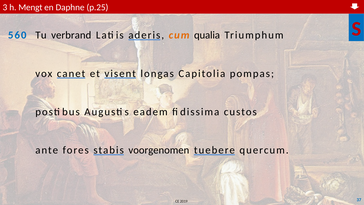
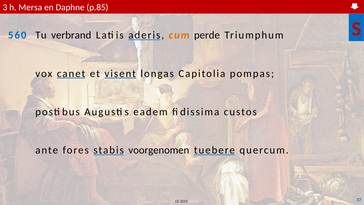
Mengt: Mengt -> Mersa
p.25: p.25 -> p.85
qualia: qualia -> perde
